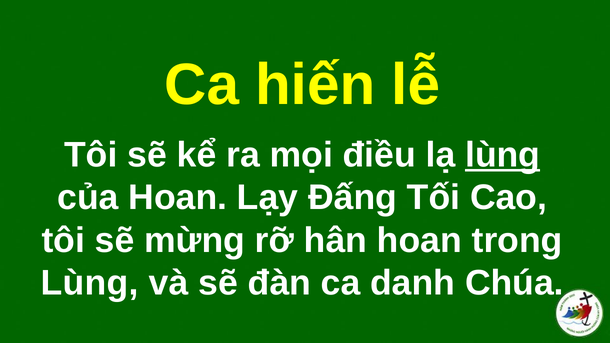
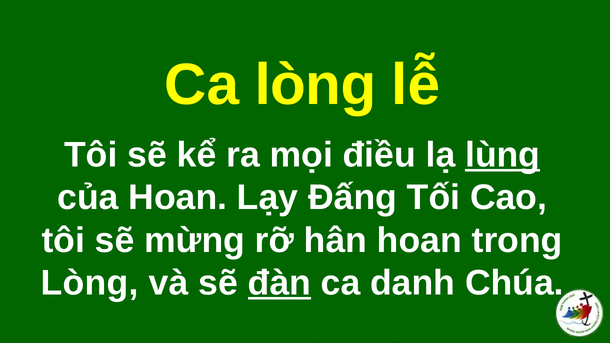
Ca hiến: hiến -> lòng
Lùng at (90, 283): Lùng -> Lòng
đàn underline: none -> present
